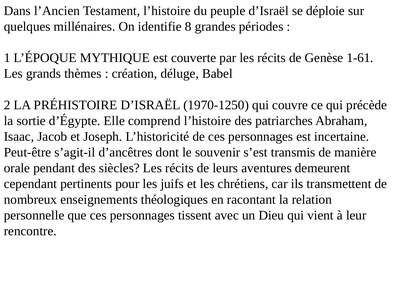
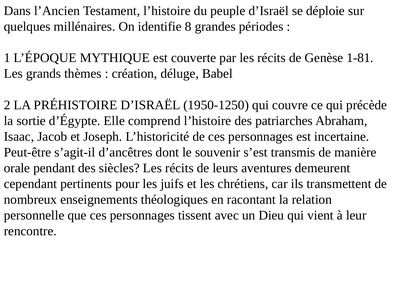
1-61: 1-61 -> 1-81
1970-1250: 1970-1250 -> 1950-1250
